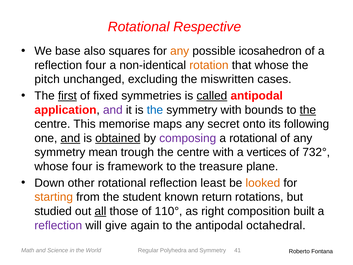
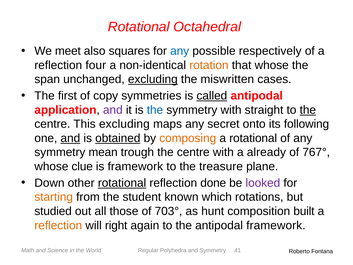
Respective: Respective -> Octahedral
base: base -> meet
any at (180, 51) colour: orange -> blue
icosahedron: icosahedron -> respectively
pitch: pitch -> span
excluding at (153, 79) underline: none -> present
first underline: present -> none
fixed: fixed -> copy
bounds: bounds -> straight
This memorise: memorise -> excluding
composing colour: purple -> orange
vertices: vertices -> already
732°: 732° -> 767°
whose four: four -> clue
rotational at (122, 183) underline: none -> present
least: least -> done
looked colour: orange -> purple
return: return -> which
all underline: present -> none
110°: 110° -> 703°
right: right -> hunt
reflection at (58, 225) colour: purple -> orange
give: give -> right
antipodal octahedral: octahedral -> framework
